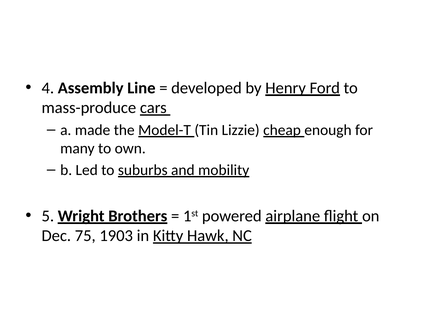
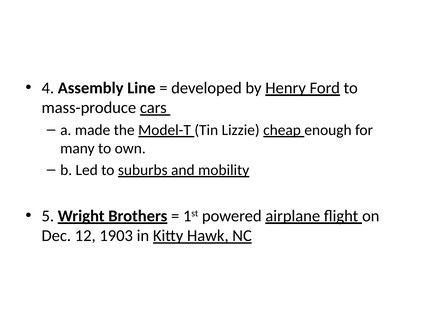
75: 75 -> 12
